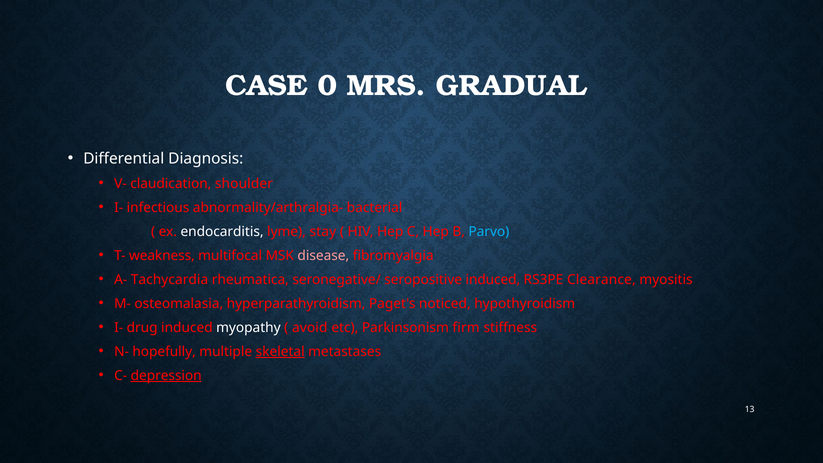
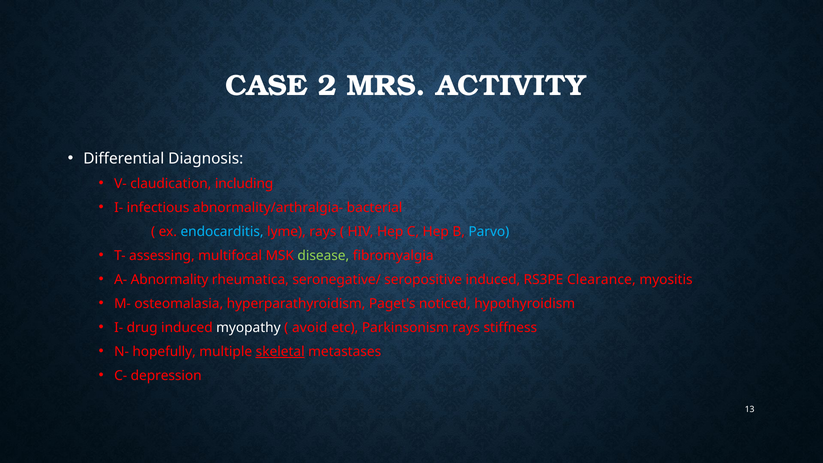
0: 0 -> 2
GRADUAL: GRADUAL -> ACTIVITY
shoulder: shoulder -> including
endocarditis colour: white -> light blue
lyme stay: stay -> rays
weakness: weakness -> assessing
disease colour: pink -> light green
Tachycardia: Tachycardia -> Abnormality
Parkinsonism firm: firm -> rays
depression underline: present -> none
